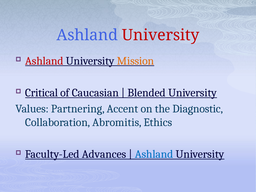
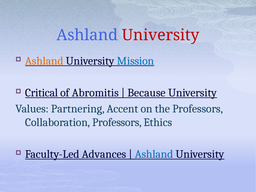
Ashland at (44, 61) colour: red -> orange
Mission colour: orange -> blue
Caucasian: Caucasian -> Abromitis
Blended: Blended -> Because
the Diagnostic: Diagnostic -> Professors
Collaboration Abromitis: Abromitis -> Professors
